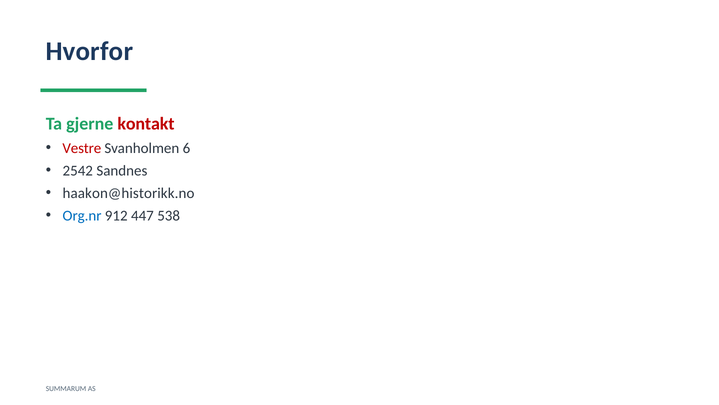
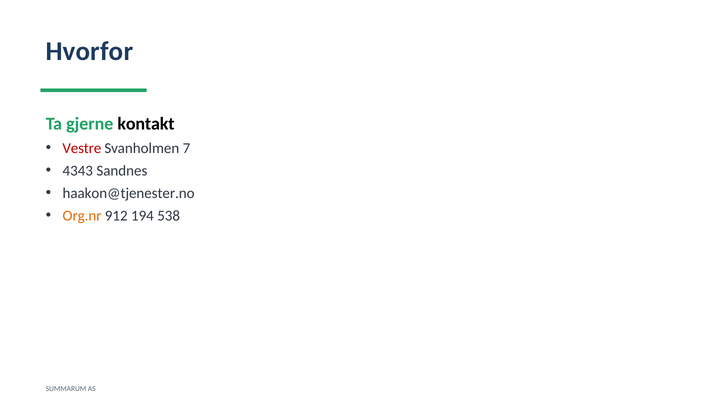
kontakt colour: red -> black
6: 6 -> 7
2542: 2542 -> 4343
haakon@historikk.no: haakon@historikk.no -> haakon@tjenester.no
Org.nr colour: blue -> orange
447: 447 -> 194
